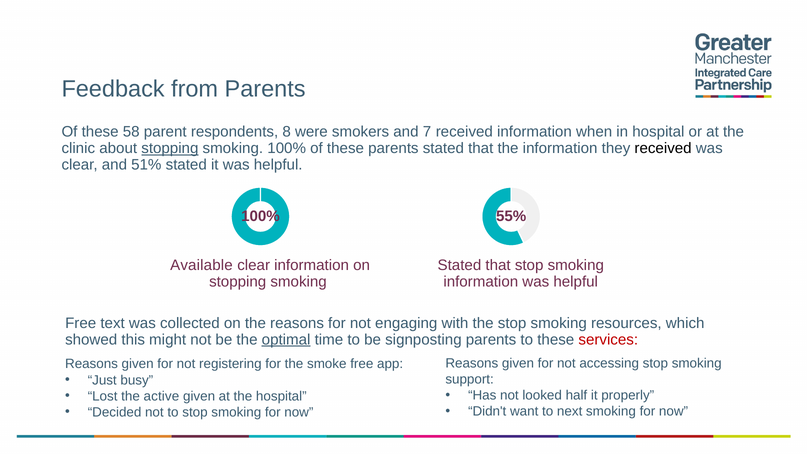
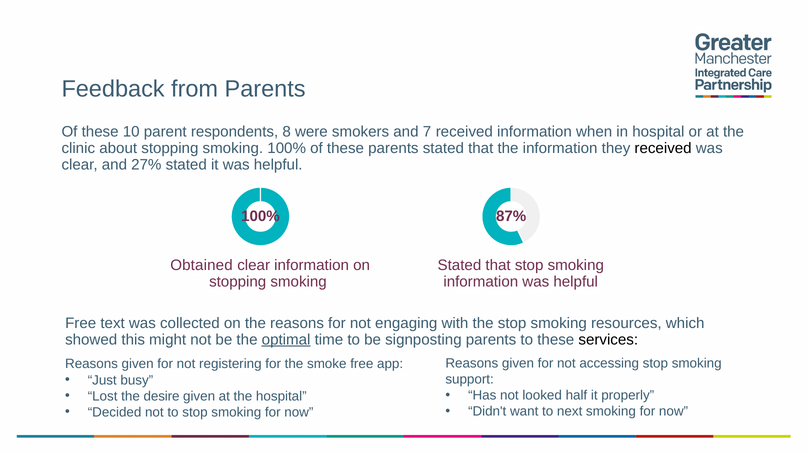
58: 58 -> 10
stopping at (170, 148) underline: present -> none
51%: 51% -> 27%
55%: 55% -> 87%
Available: Available -> Obtained
services colour: red -> black
active: active -> desire
